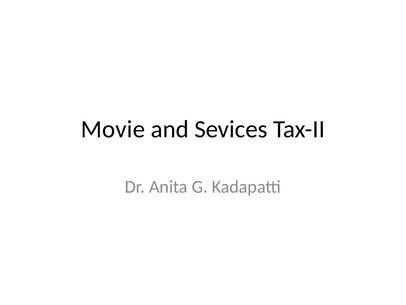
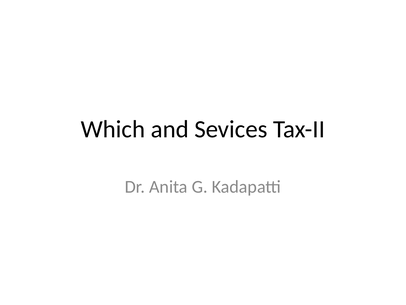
Movie: Movie -> Which
